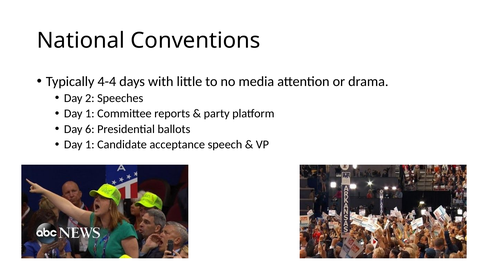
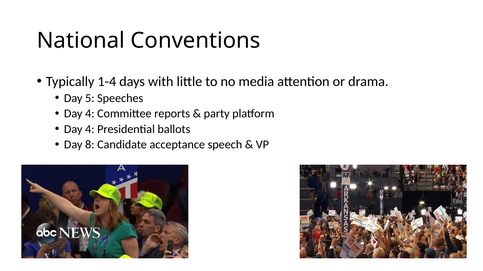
4-4: 4-4 -> 1-4
2: 2 -> 5
1 at (90, 114): 1 -> 4
6 at (90, 129): 6 -> 4
1 at (90, 145): 1 -> 8
